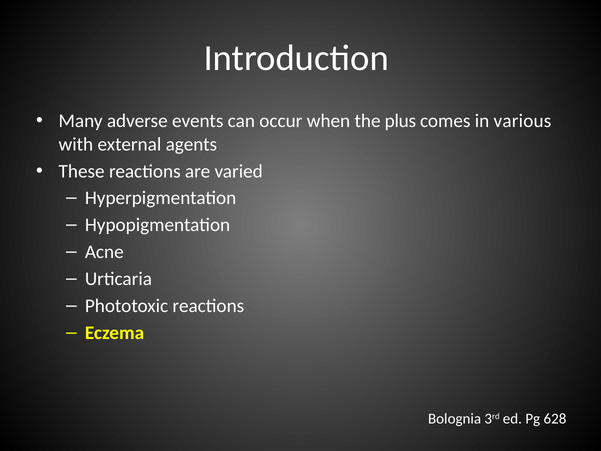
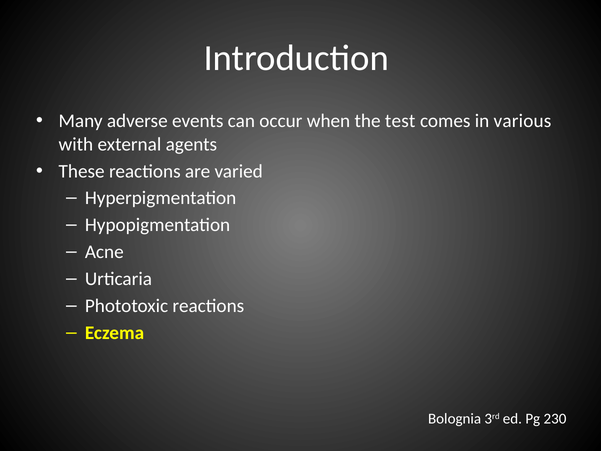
plus: plus -> test
628: 628 -> 230
